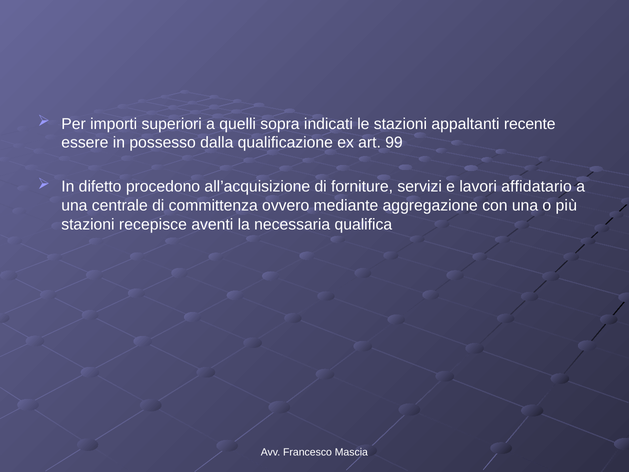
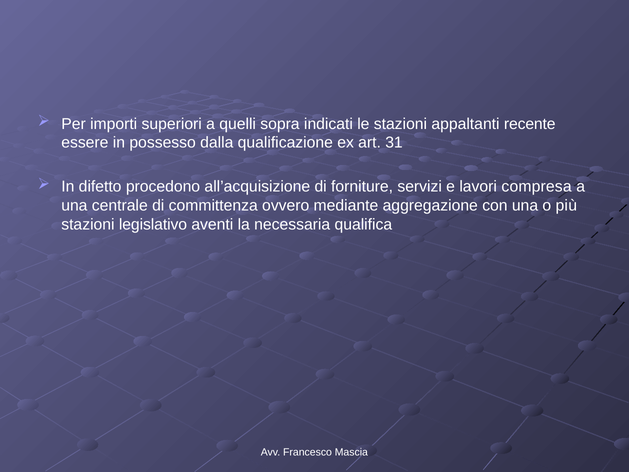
99: 99 -> 31
affidatario: affidatario -> compresa
recepisce: recepisce -> legislativo
